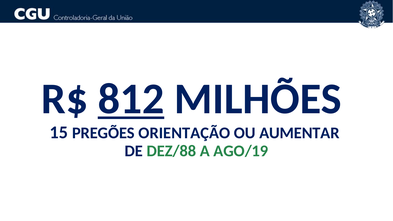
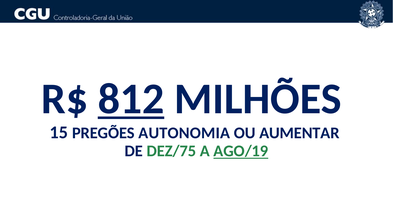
ORIENTAÇÃO: ORIENTAÇÃO -> AUTONOMIA
DEZ/88: DEZ/88 -> DEZ/75
AGO/19 underline: none -> present
